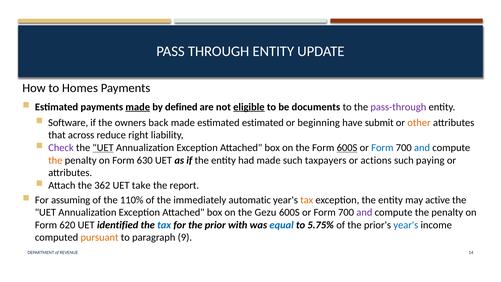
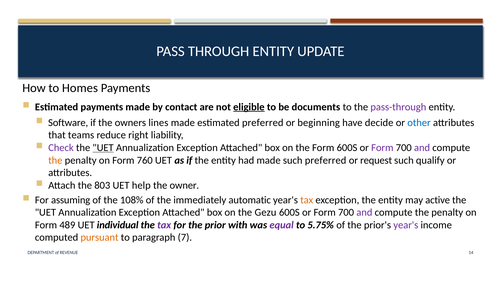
made at (138, 107) underline: present -> none
defined: defined -> contact
back: back -> lines
estimated estimated: estimated -> preferred
submit: submit -> decide
other colour: orange -> blue
across: across -> teams
600S at (347, 148) underline: present -> none
Form at (382, 148) colour: blue -> purple
and at (422, 148) colour: blue -> purple
630: 630 -> 760
such taxpayers: taxpayers -> preferred
actions: actions -> request
paying: paying -> qualify
362: 362 -> 803
take: take -> help
report: report -> owner
110%: 110% -> 108%
620: 620 -> 489
identified: identified -> individual
tax at (164, 225) colour: blue -> purple
equal colour: blue -> purple
year's at (406, 225) colour: blue -> purple
9: 9 -> 7
